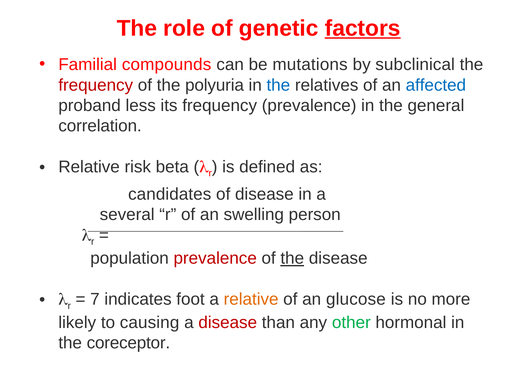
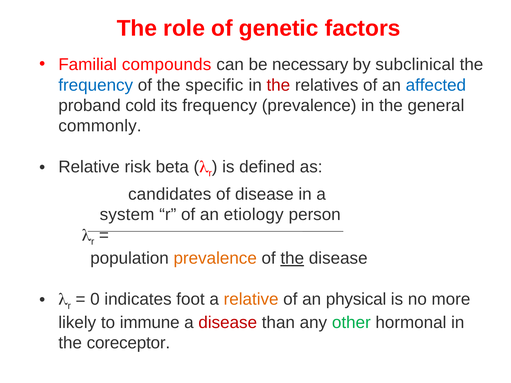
factors underline: present -> none
mutations: mutations -> necessary
frequency at (96, 85) colour: red -> blue
polyuria: polyuria -> specific
the at (278, 85) colour: blue -> red
less: less -> cold
correlation: correlation -> commonly
several: several -> system
swelling: swelling -> etiology
prevalence at (215, 259) colour: red -> orange
7: 7 -> 0
glucose: glucose -> physical
causing: causing -> immune
